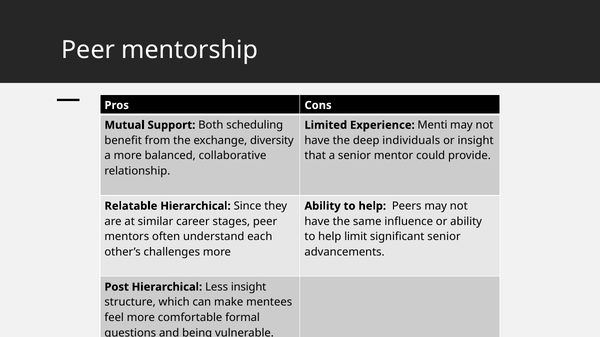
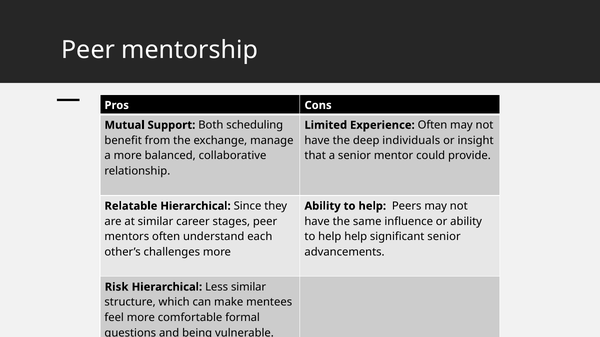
Experience Menti: Menti -> Often
diversity: diversity -> manage
help limit: limit -> help
Post: Post -> Risk
Less insight: insight -> similar
